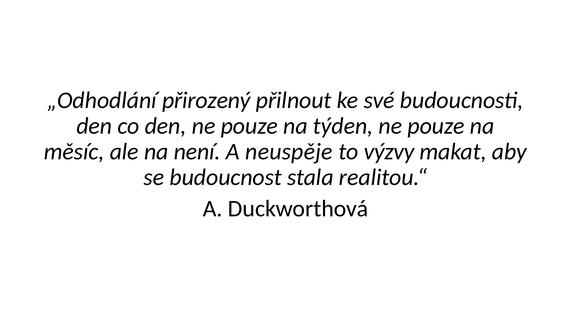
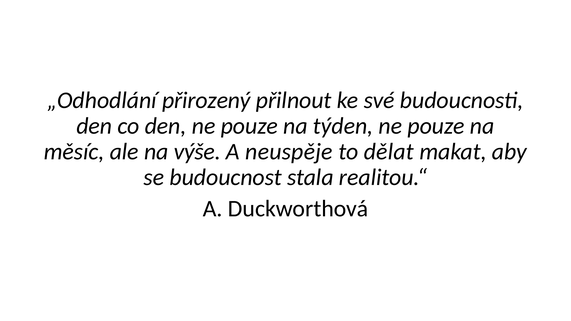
není: není -> výše
výzvy: výzvy -> dělat
